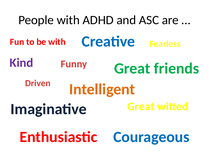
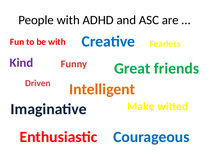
Great at (141, 107): Great -> Make
